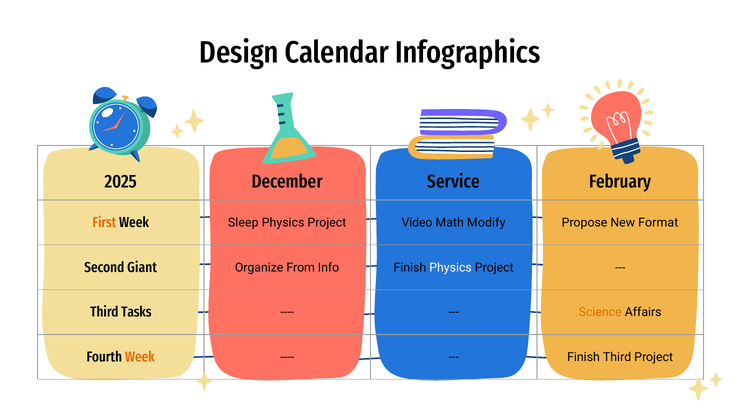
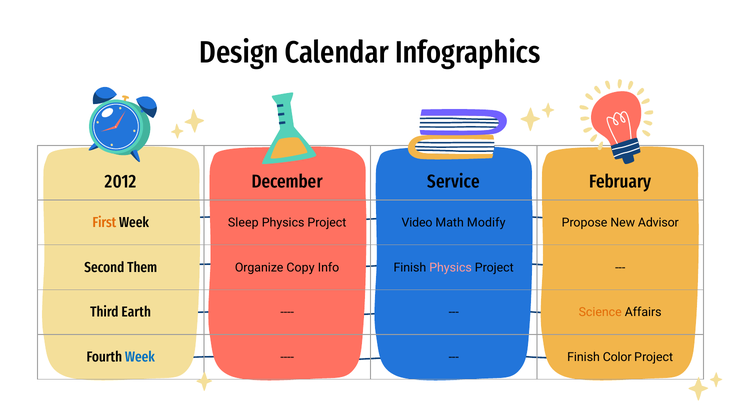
2025: 2025 -> 2012
Format: Format -> Advisor
Giant: Giant -> Them
From: From -> Copy
Physics at (451, 267) colour: white -> pink
Tasks: Tasks -> Earth
Week at (140, 357) colour: orange -> blue
Finish Third: Third -> Color
